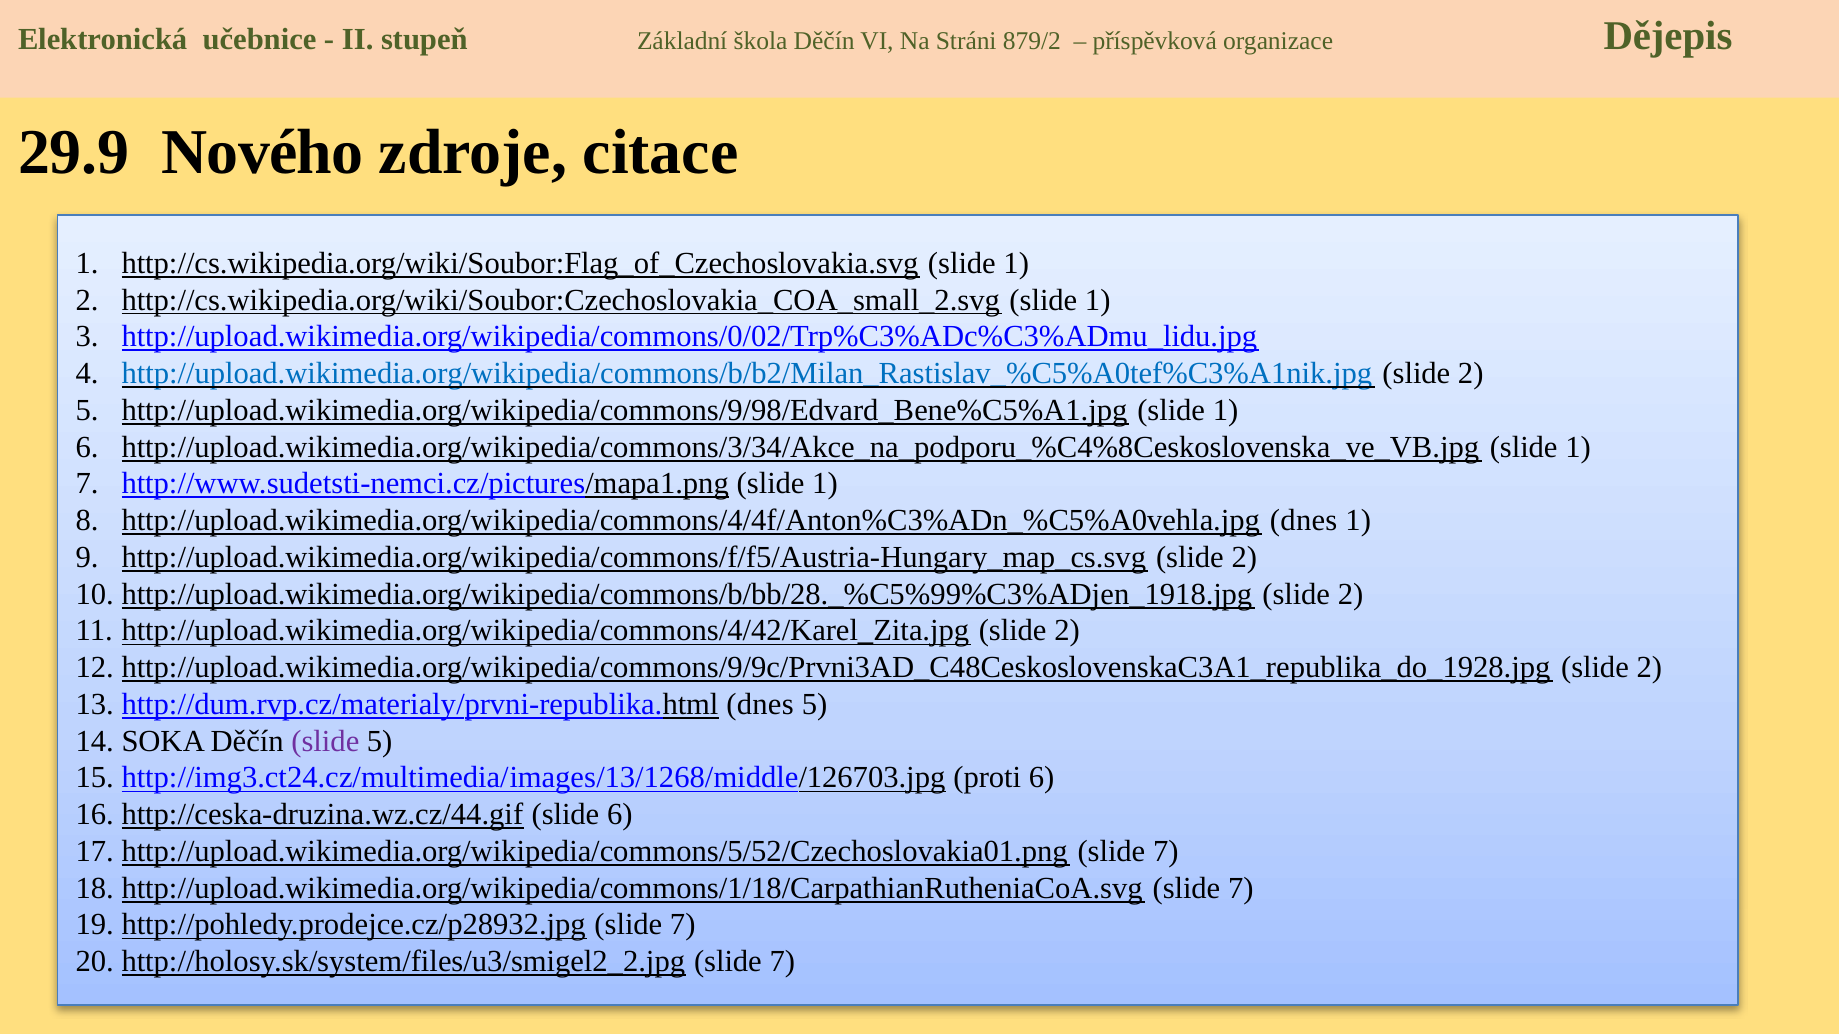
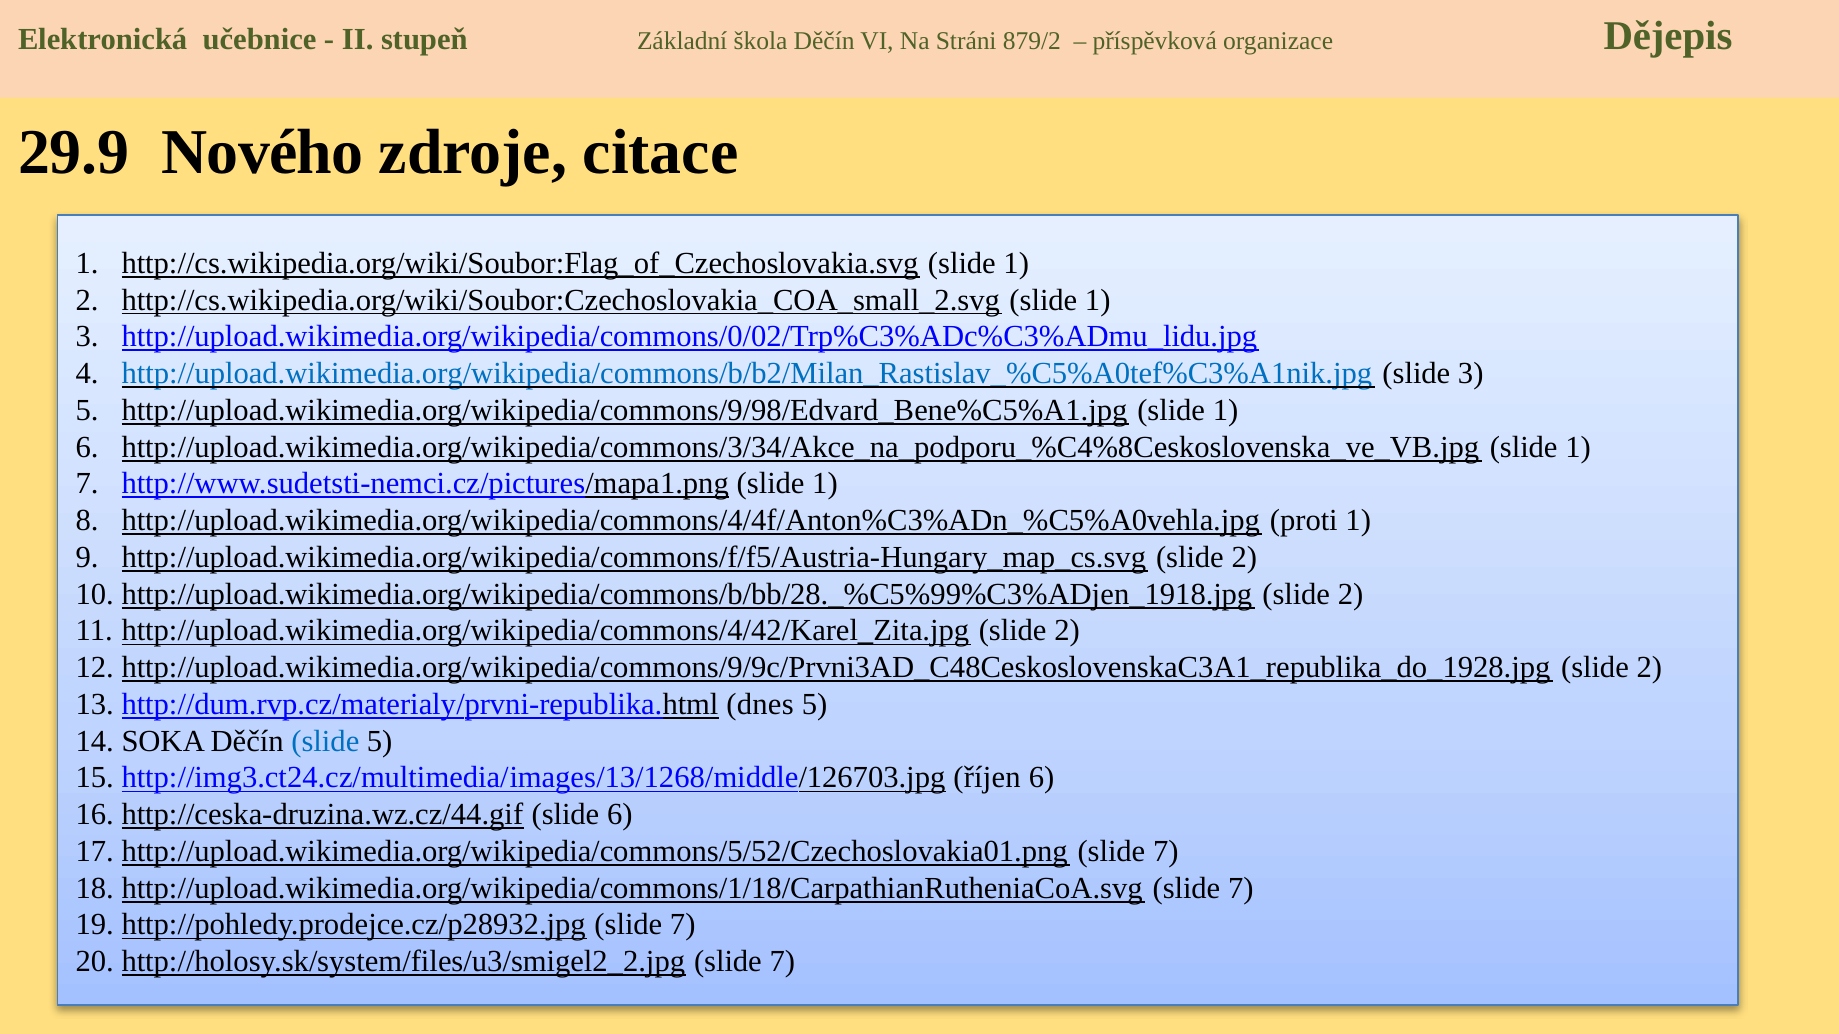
2 at (1471, 374): 2 -> 3
http://upload.wikimedia.org/wikipedia/commons/4/4f/Anton%C3%ADn_%C5%A0vehla.jpg dnes: dnes -> proti
slide at (325, 741) colour: purple -> blue
proti: proti -> říjen
